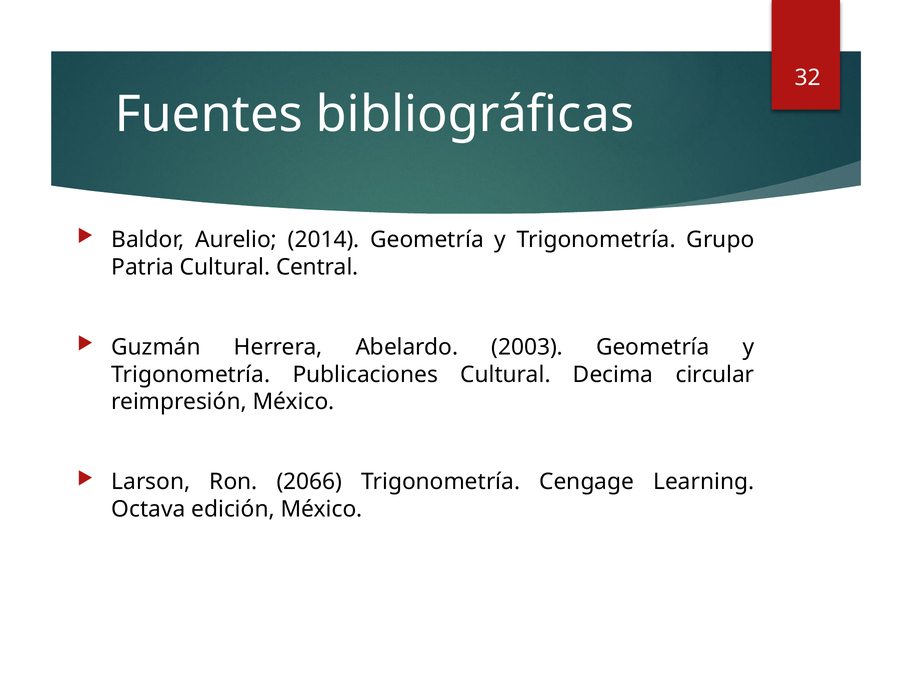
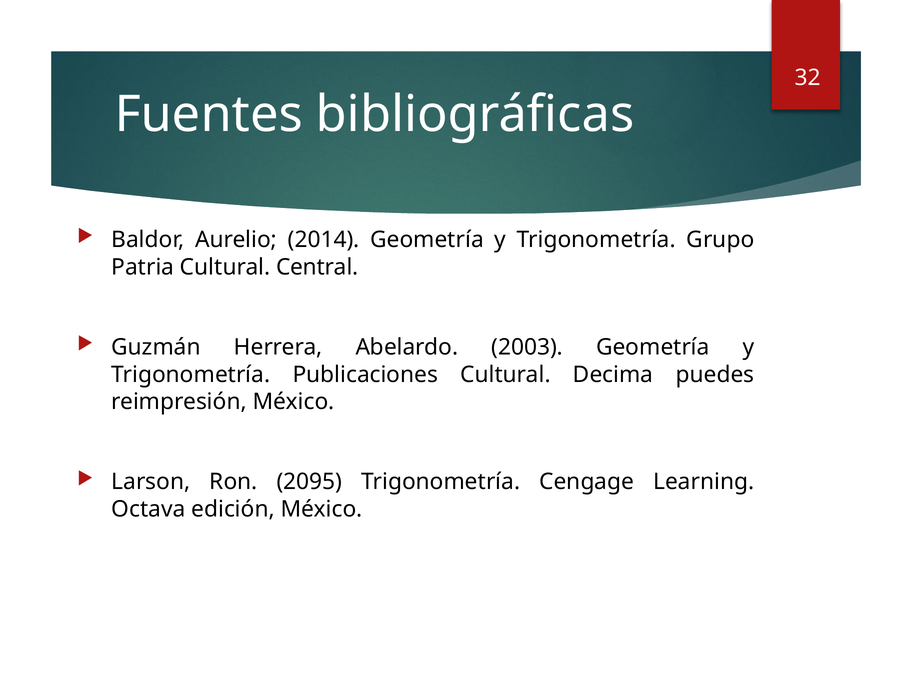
circular: circular -> puedes
2066: 2066 -> 2095
